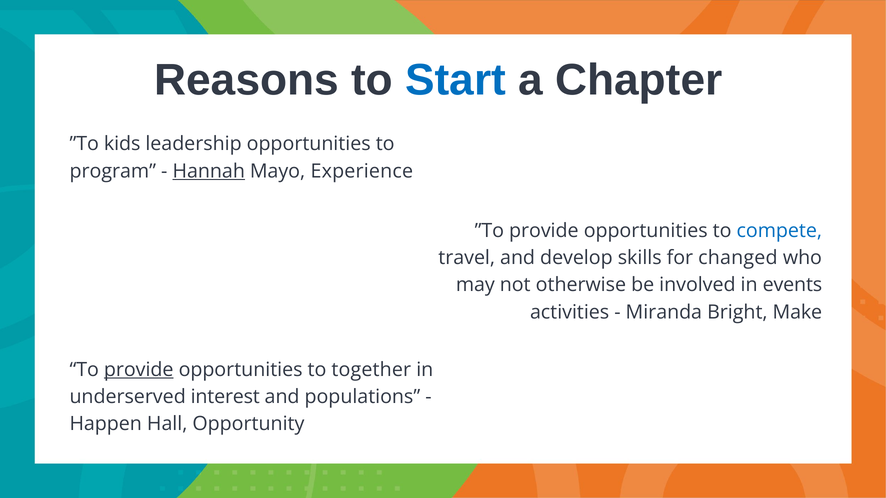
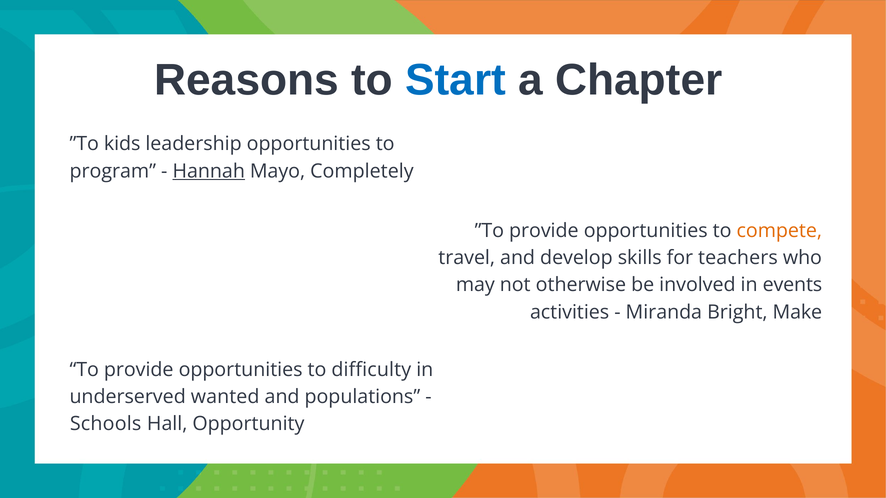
Experience: Experience -> Completely
compete colour: blue -> orange
changed: changed -> teachers
provide at (139, 370) underline: present -> none
together: together -> difficulty
interest: interest -> wanted
Happen: Happen -> Schools
